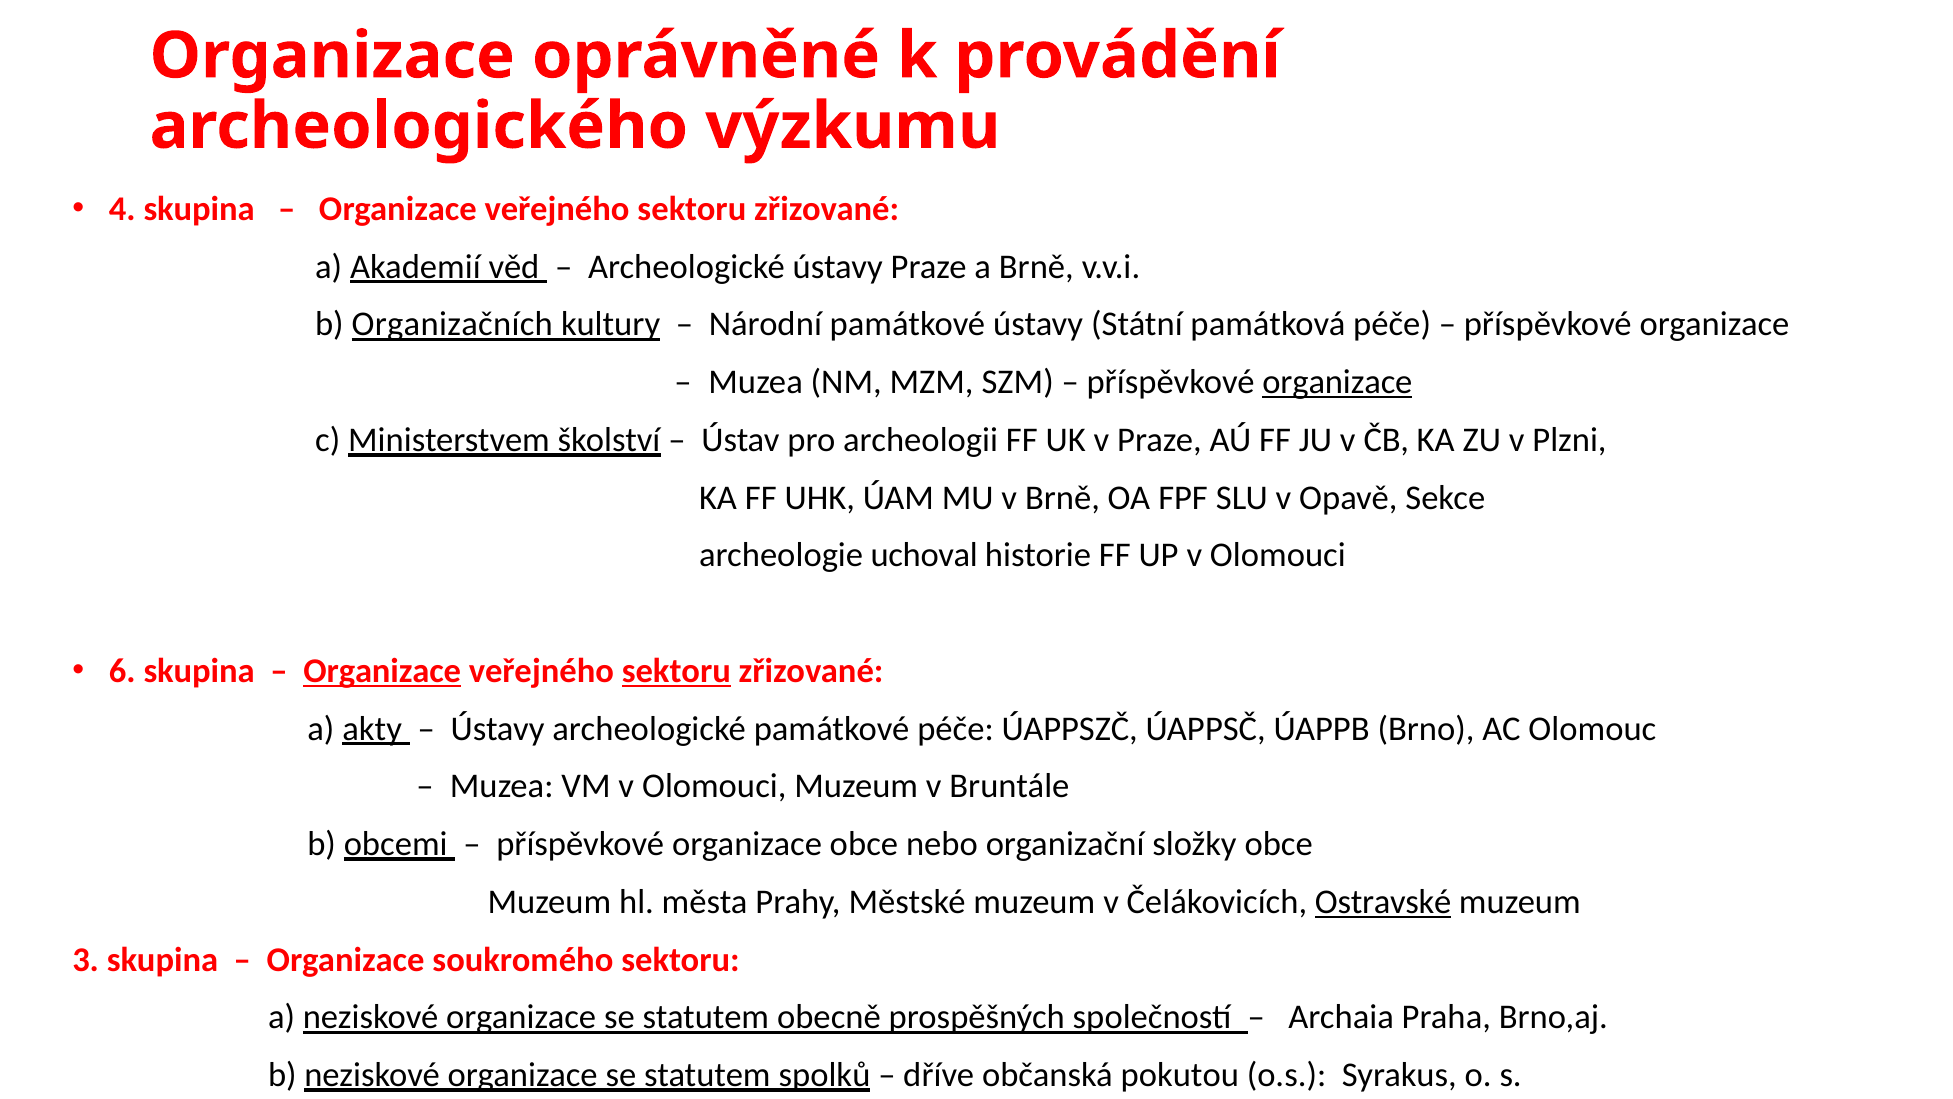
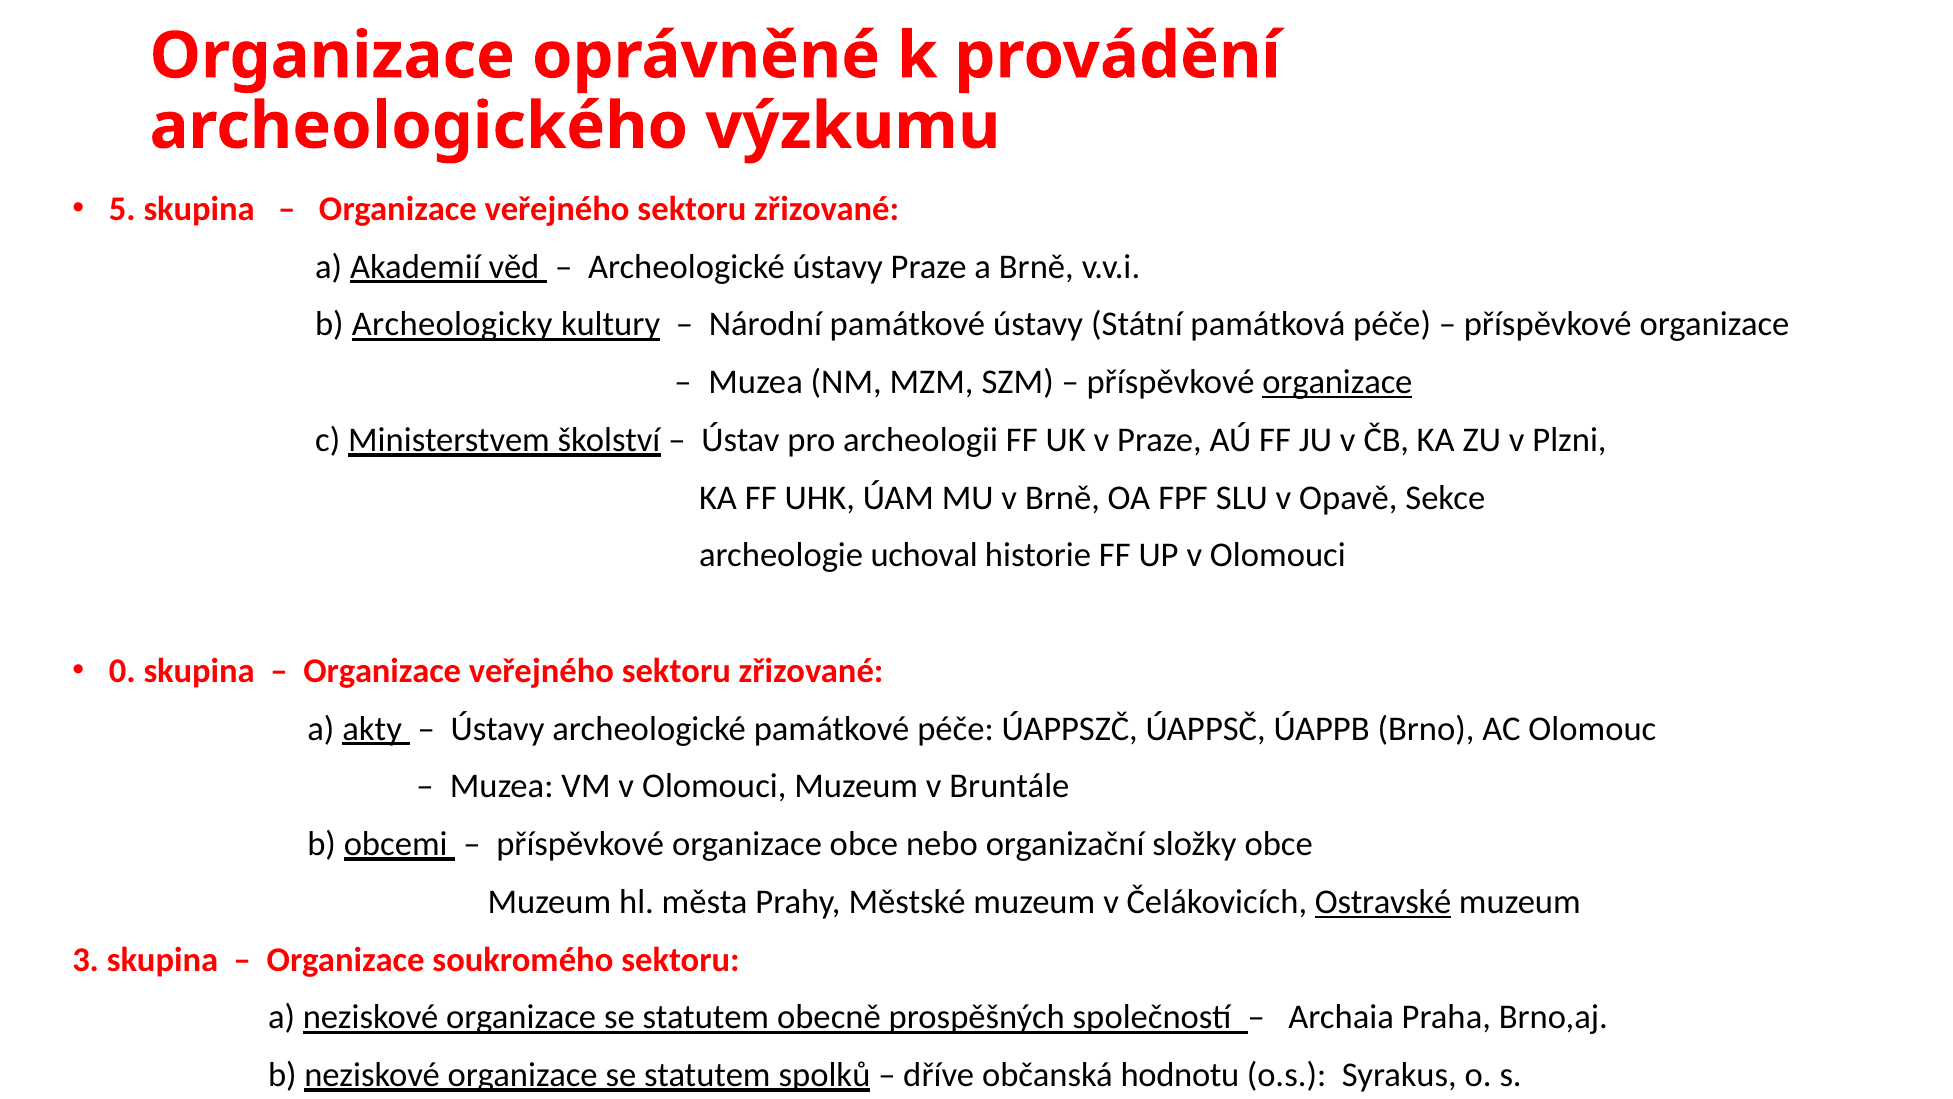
4: 4 -> 5
Organizačních: Organizačních -> Archeologicky
6: 6 -> 0
Organizace at (382, 671) underline: present -> none
sektoru at (676, 671) underline: present -> none
pokutou: pokutou -> hodnotu
